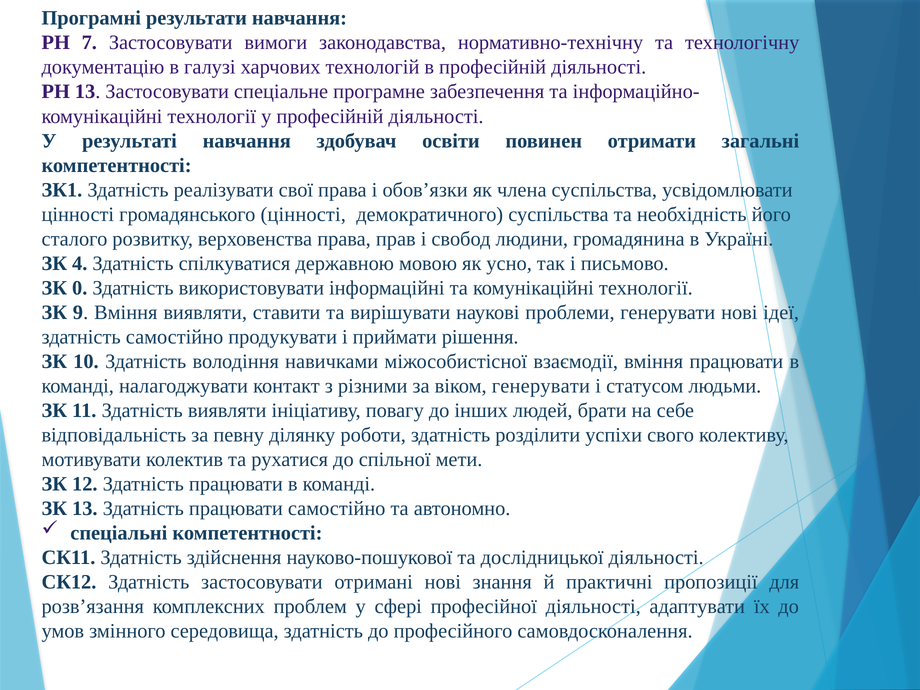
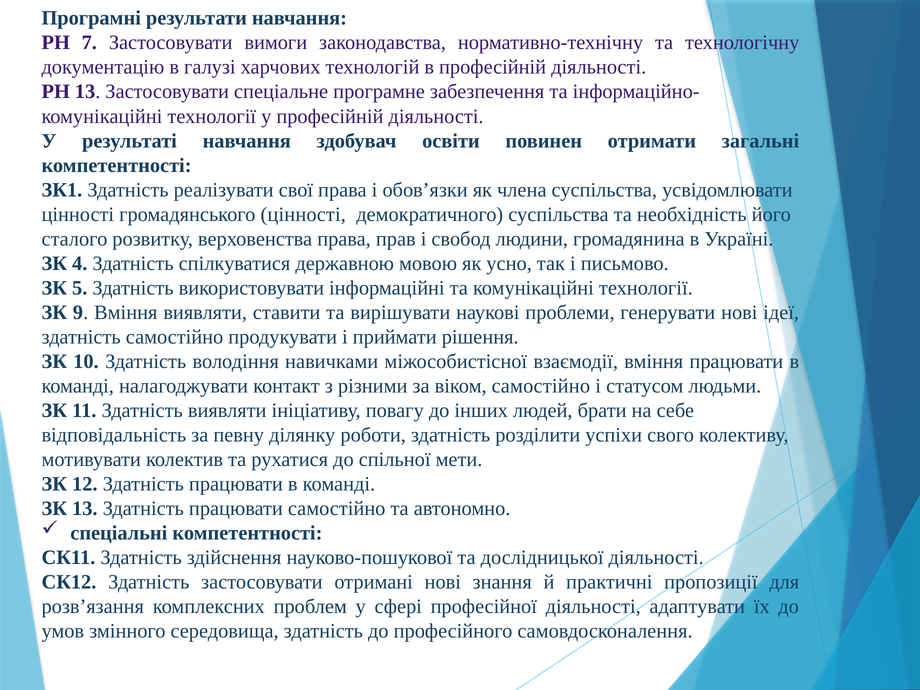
0: 0 -> 5
віком генерувати: генерувати -> самостійно
